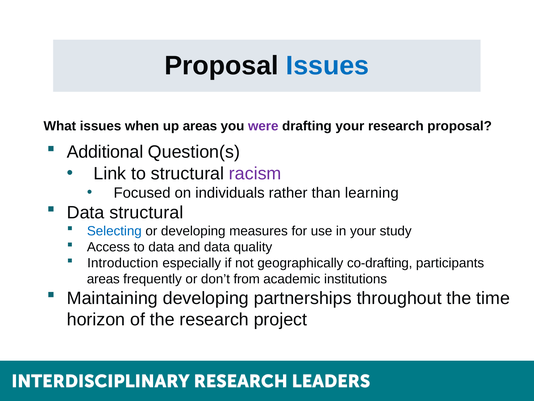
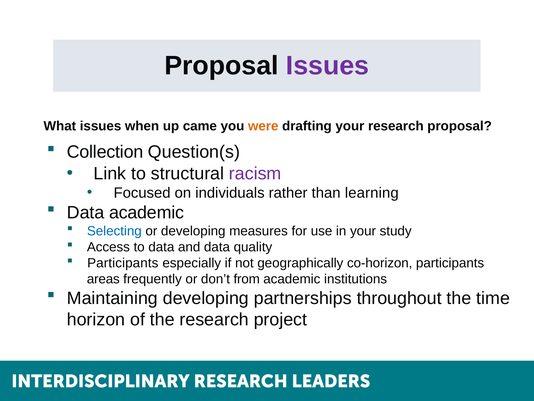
Issues at (328, 65) colour: blue -> purple
up areas: areas -> came
were colour: purple -> orange
Additional: Additional -> Collection
Data structural: structural -> academic
Introduction at (123, 263): Introduction -> Participants
co-drafting: co-drafting -> co-horizon
